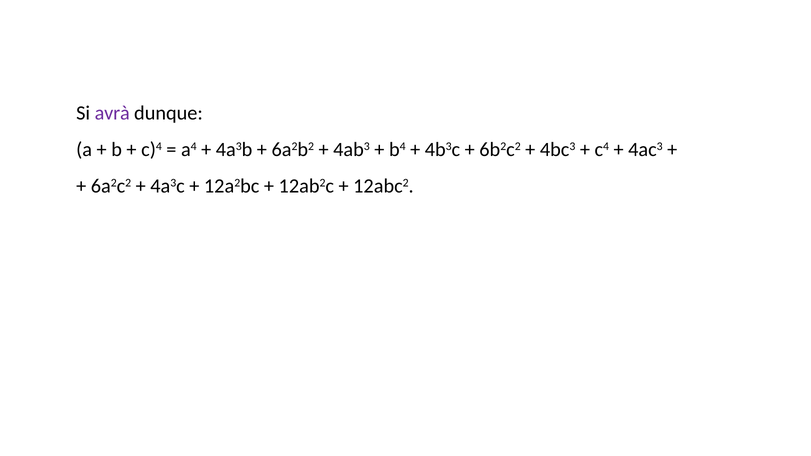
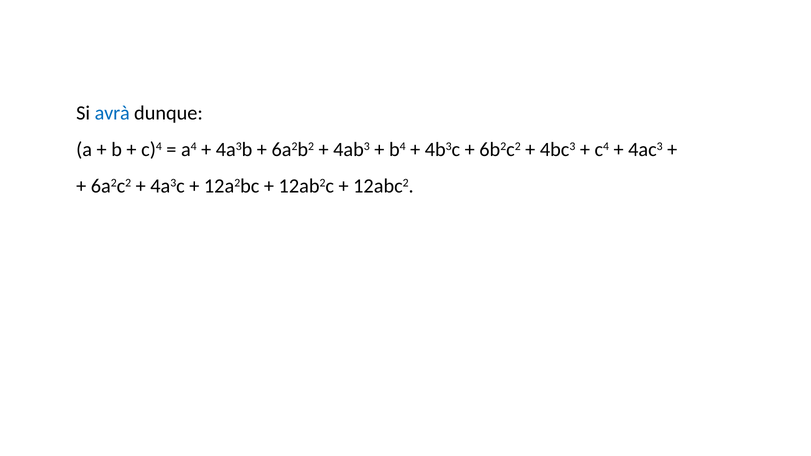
avrà colour: purple -> blue
